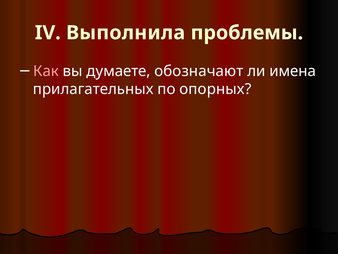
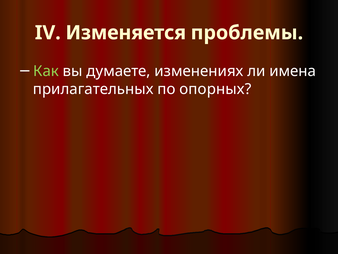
Выполнила: Выполнила -> Изменяется
Как colour: pink -> light green
обозначают: обозначают -> изменениях
